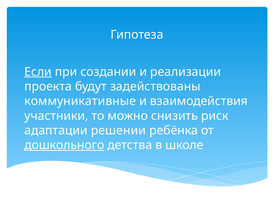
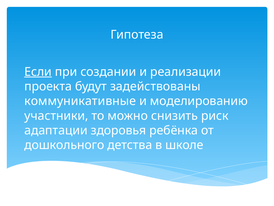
взаимодействия: взаимодействия -> моделированию
решении: решении -> здоровья
дошкольного underline: present -> none
